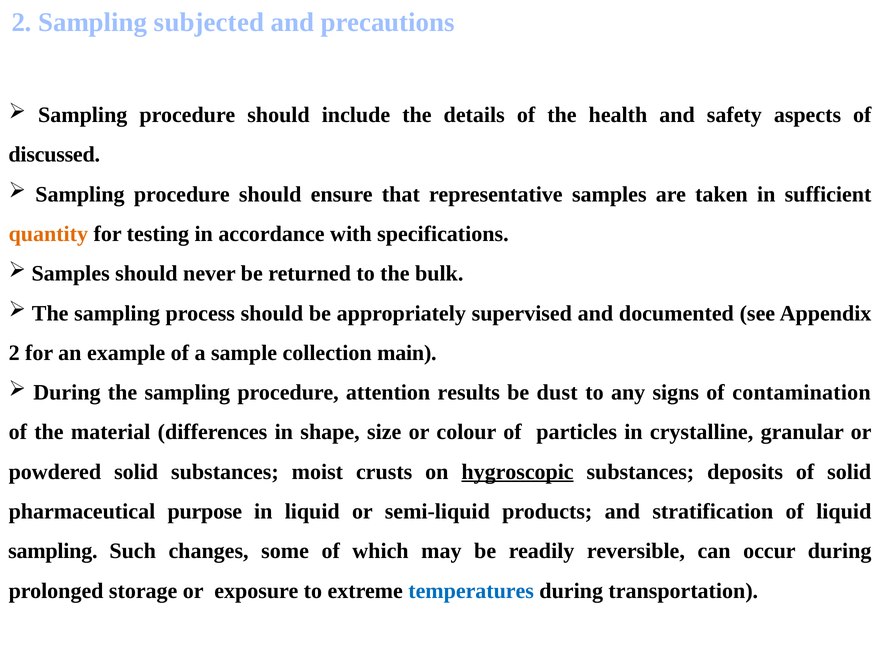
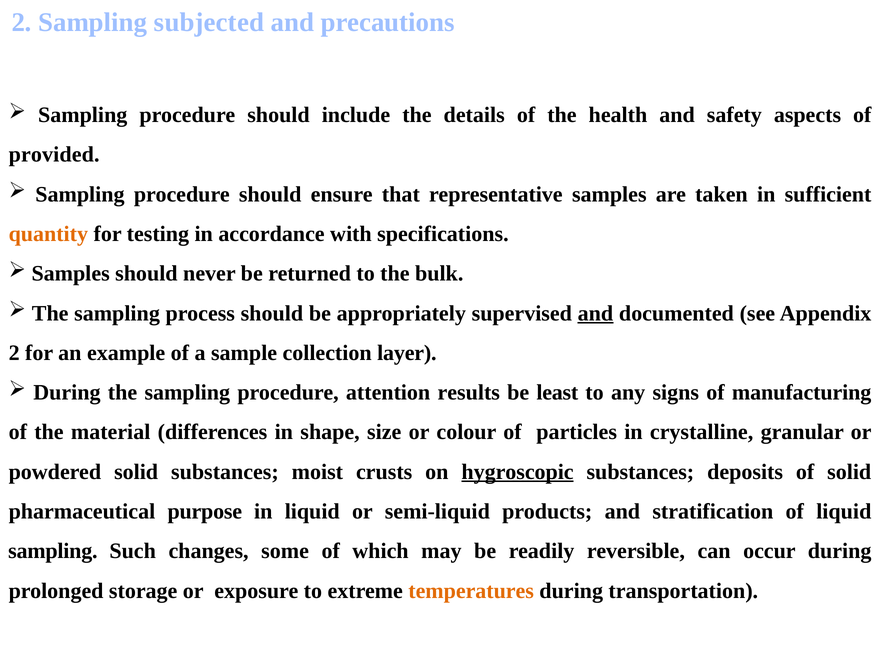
discussed: discussed -> provided
and at (595, 313) underline: none -> present
main: main -> layer
dust: dust -> least
contamination: contamination -> manufacturing
temperatures colour: blue -> orange
